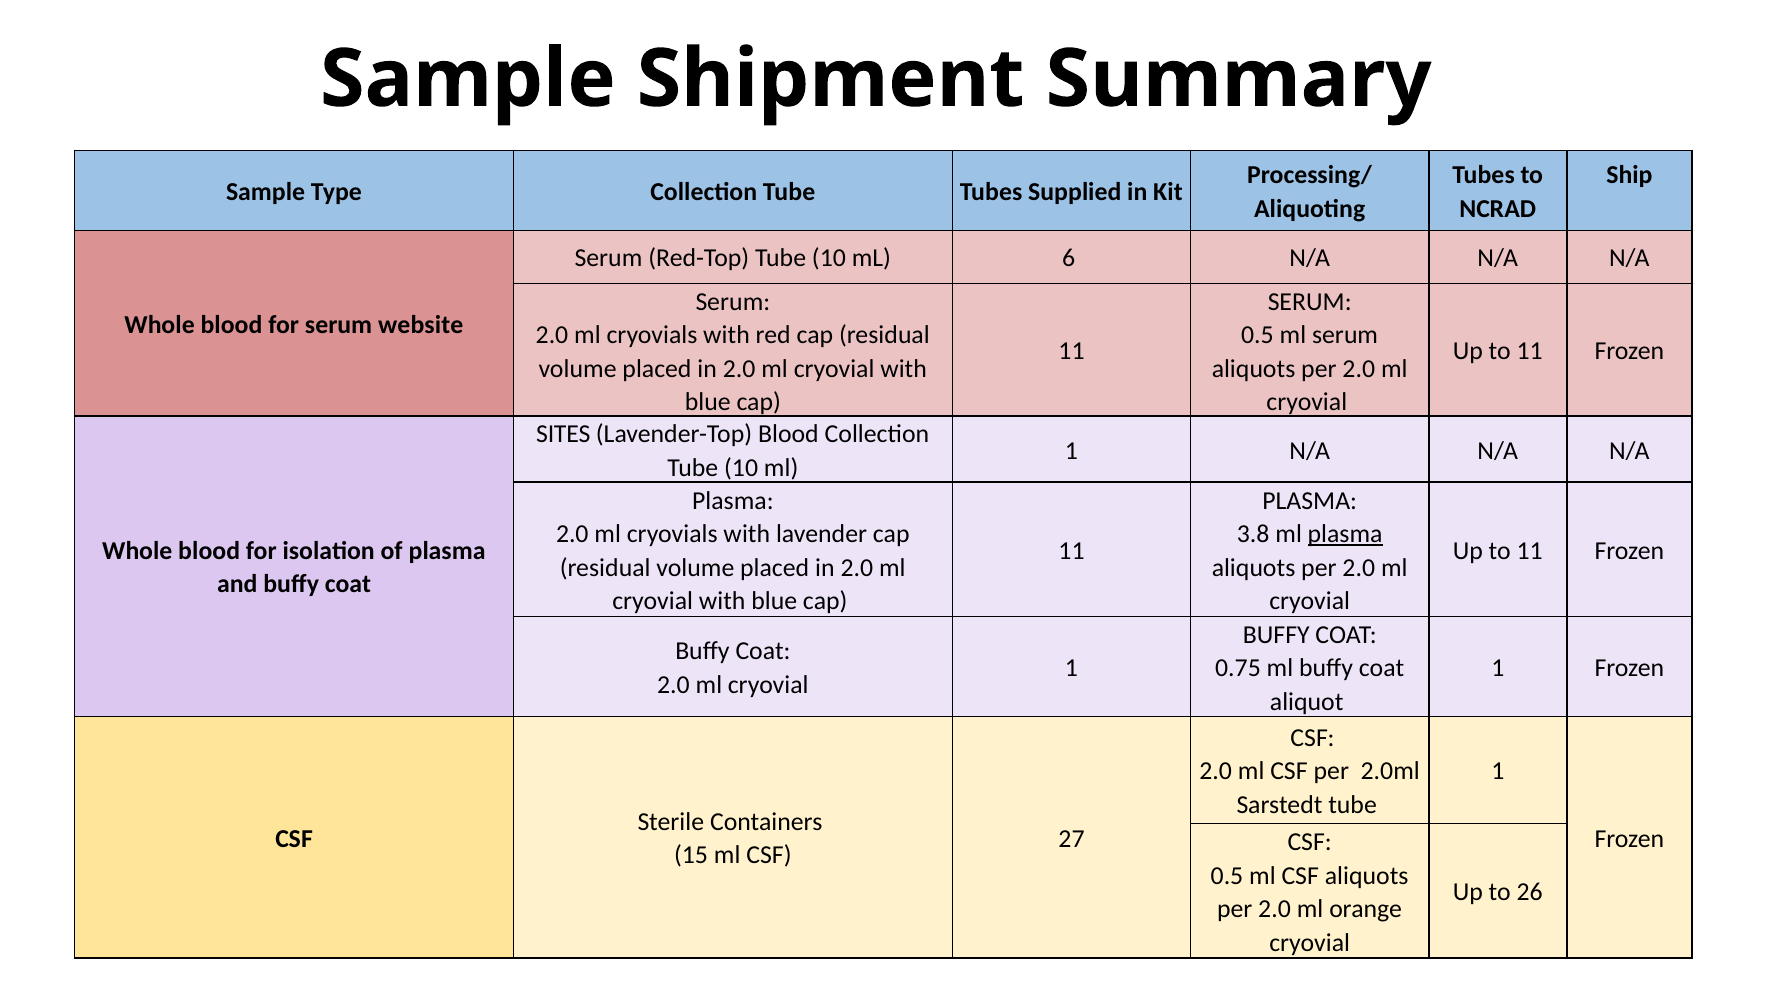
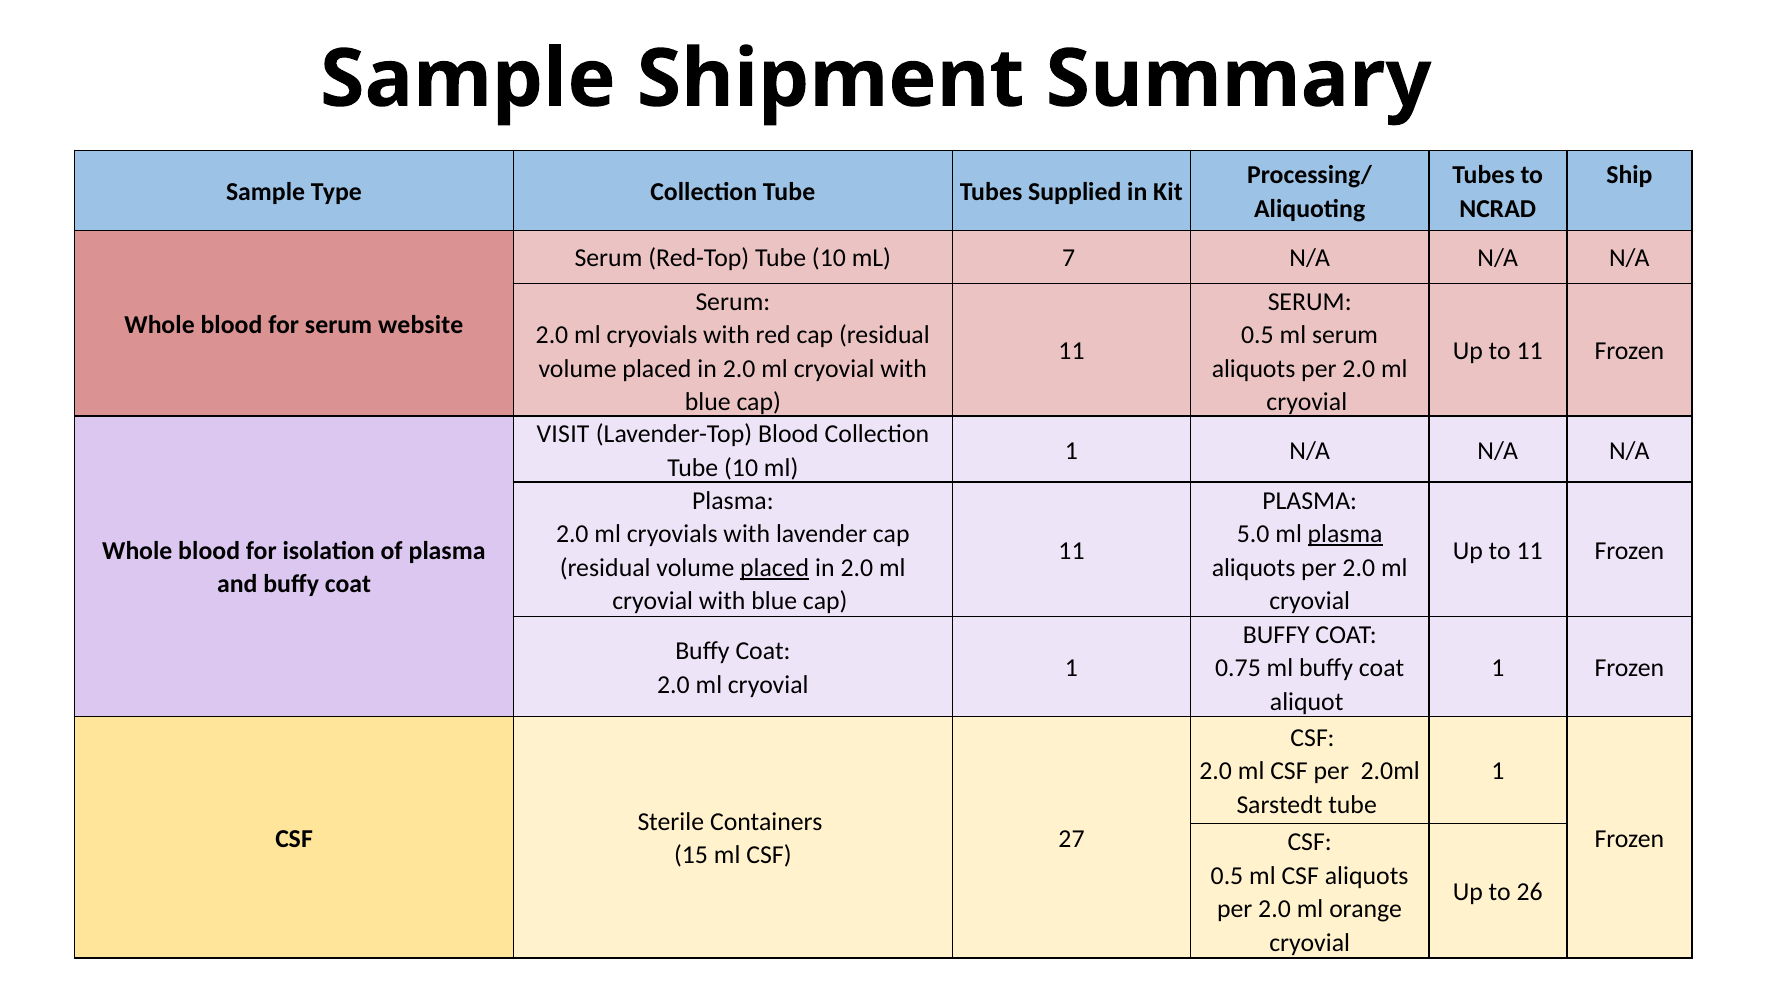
6: 6 -> 7
SITES: SITES -> VISIT
3.8: 3.8 -> 5.0
placed at (775, 568) underline: none -> present
